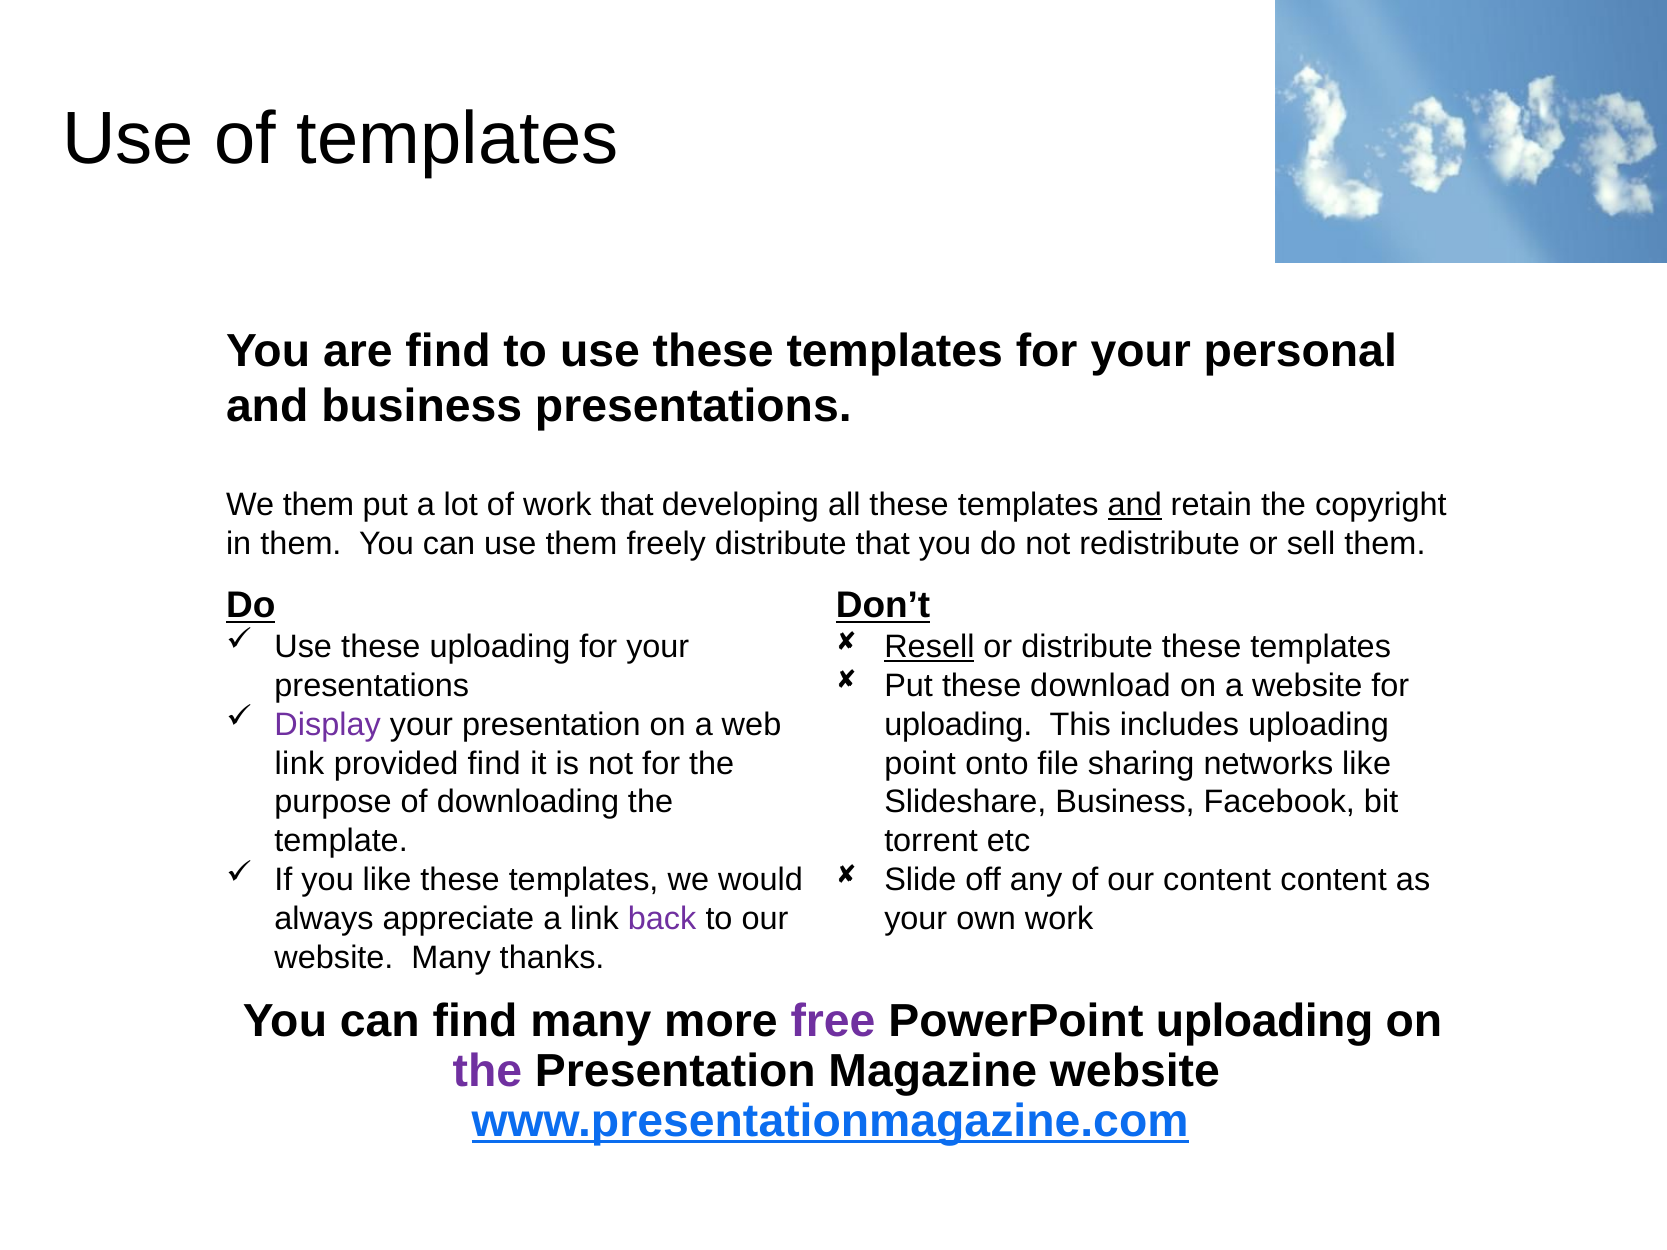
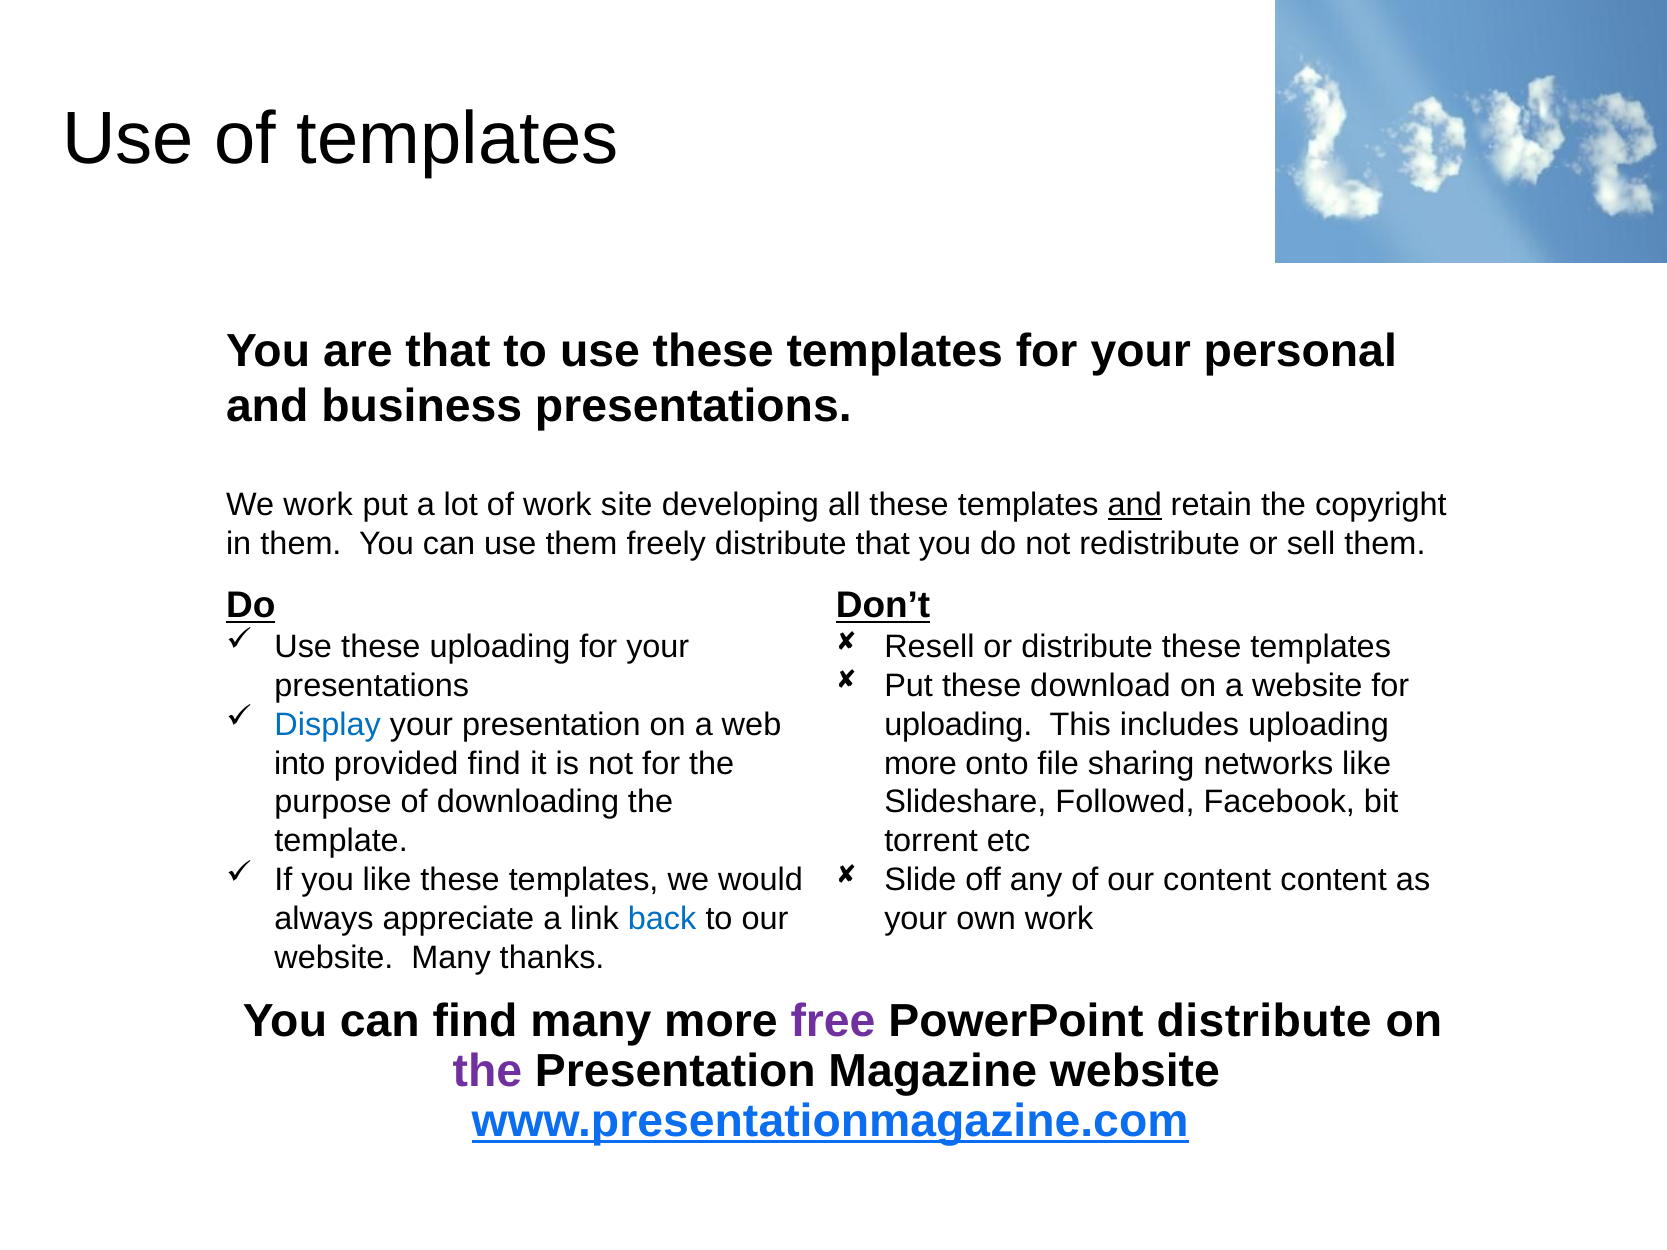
are find: find -> that
We them: them -> work
work that: that -> site
Resell underline: present -> none
Display colour: purple -> blue
link at (300, 764): link -> into
point at (920, 764): point -> more
Slideshare Business: Business -> Followed
back colour: purple -> blue
PowerPoint uploading: uploading -> distribute
